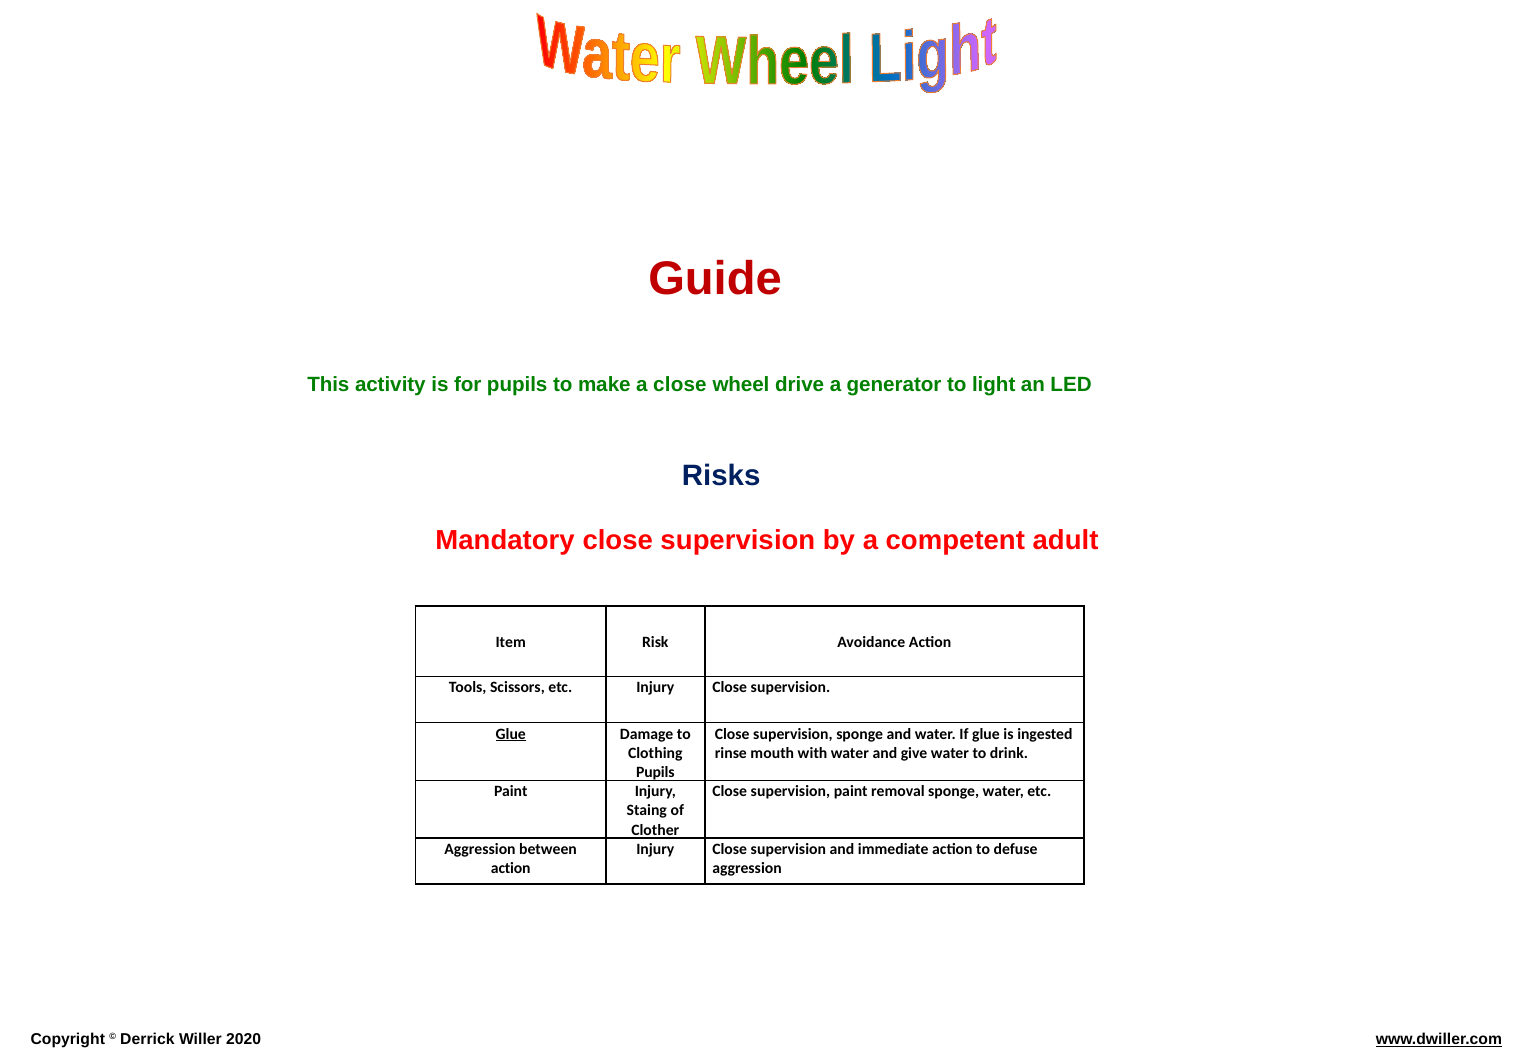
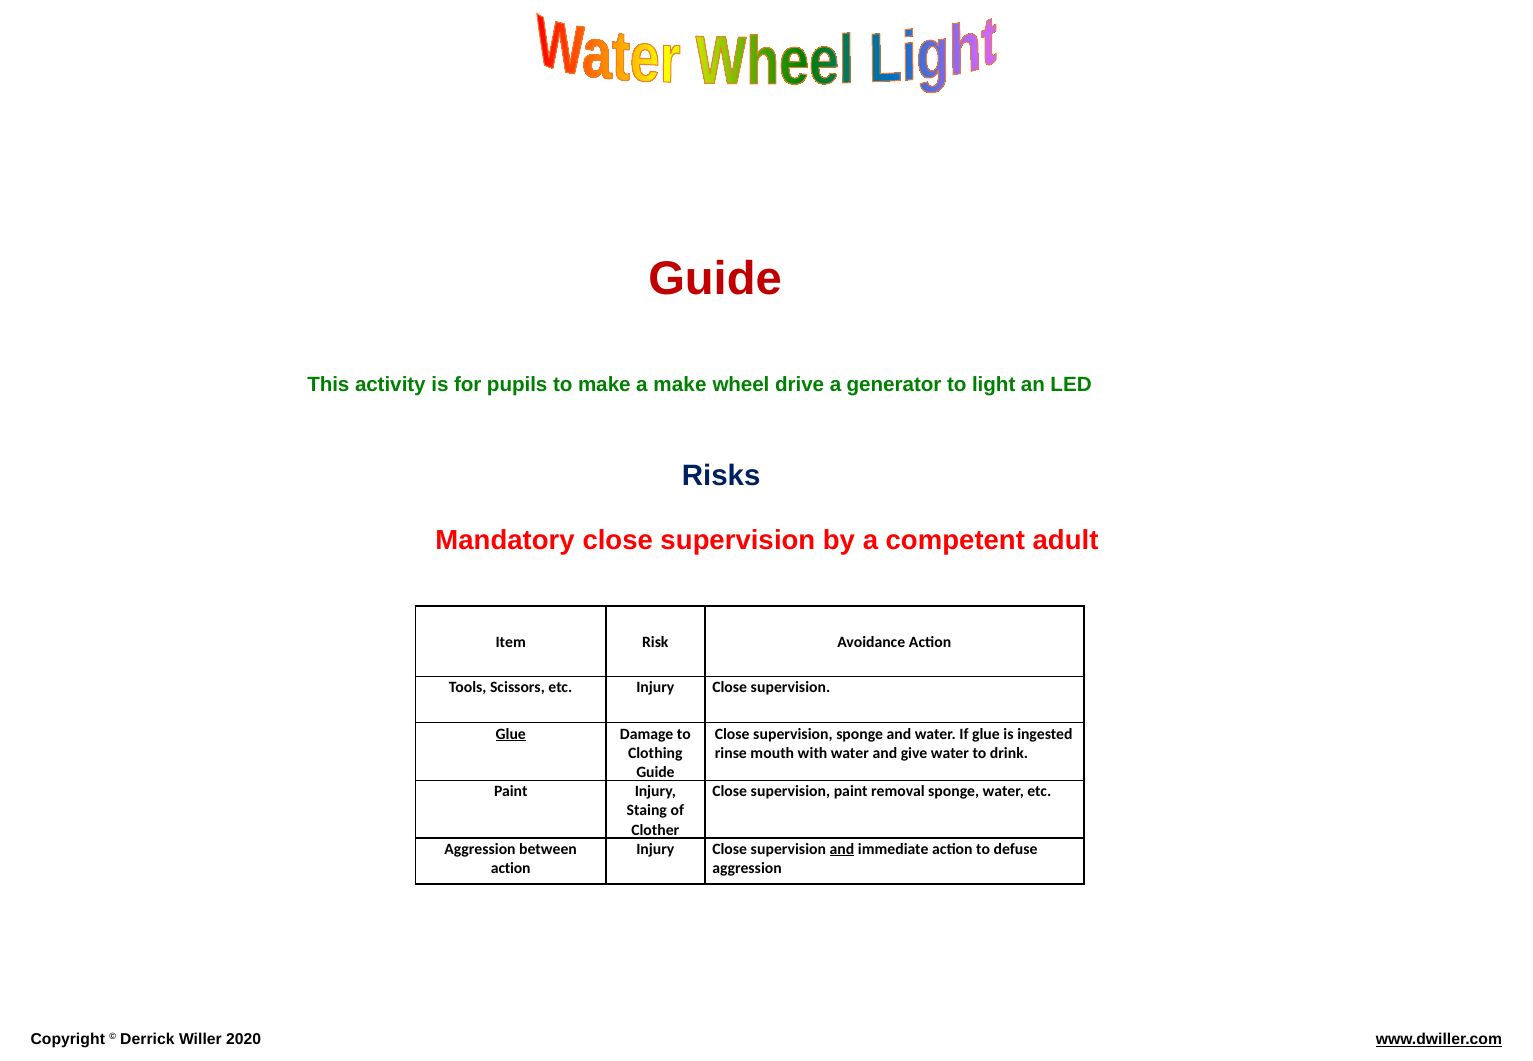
a close: close -> make
Pupils at (655, 773): Pupils -> Guide
and at (842, 849) underline: none -> present
